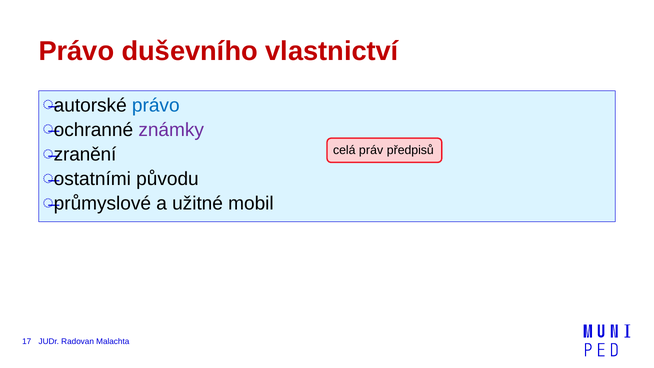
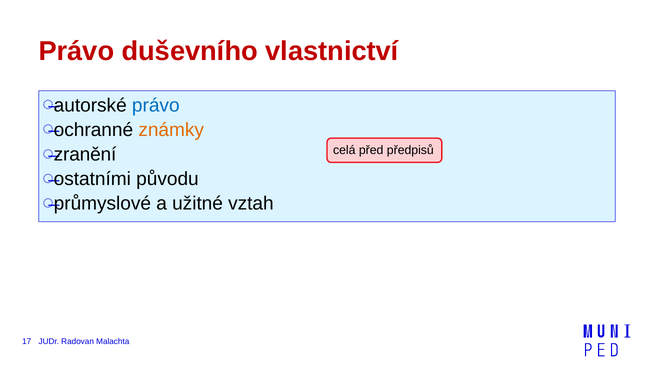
známky colour: purple -> orange
práv: práv -> před
mobil: mobil -> vztah
